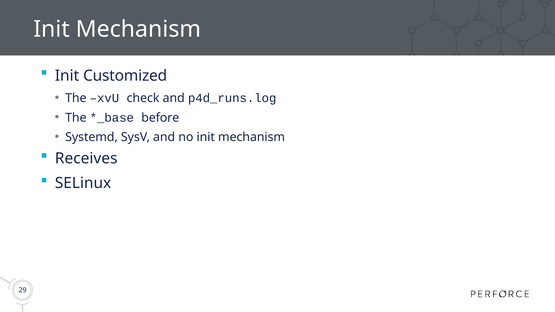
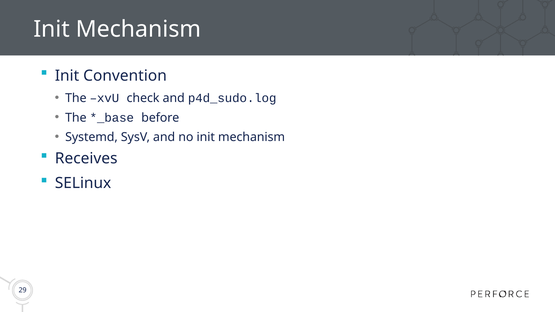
Customized: Customized -> Convention
p4d_runs.log: p4d_runs.log -> p4d_sudo.log
